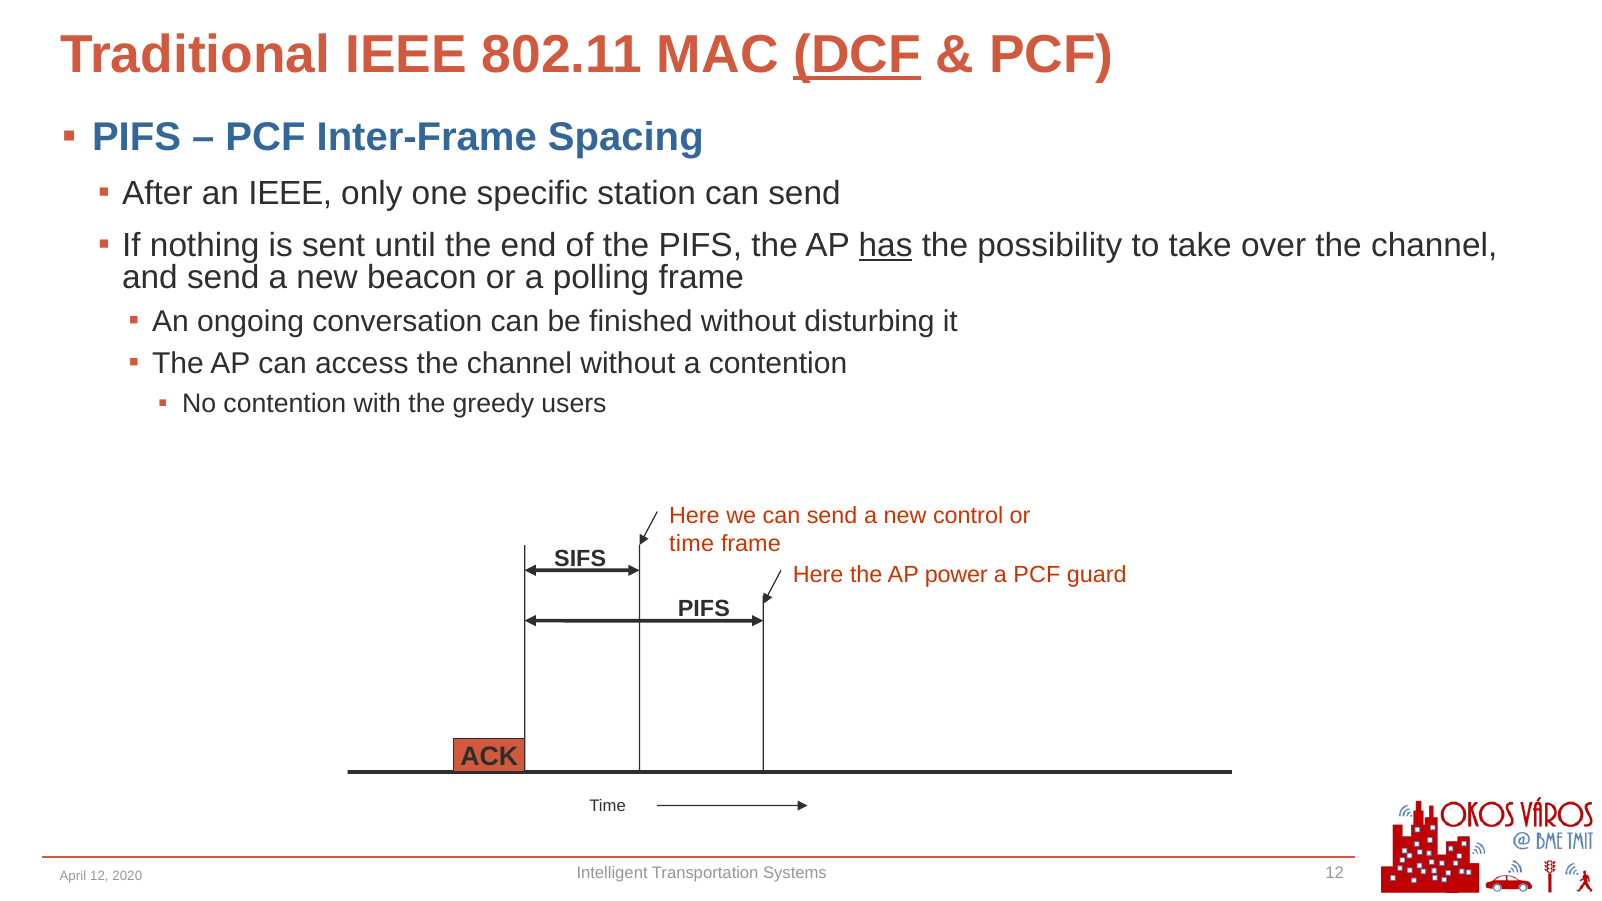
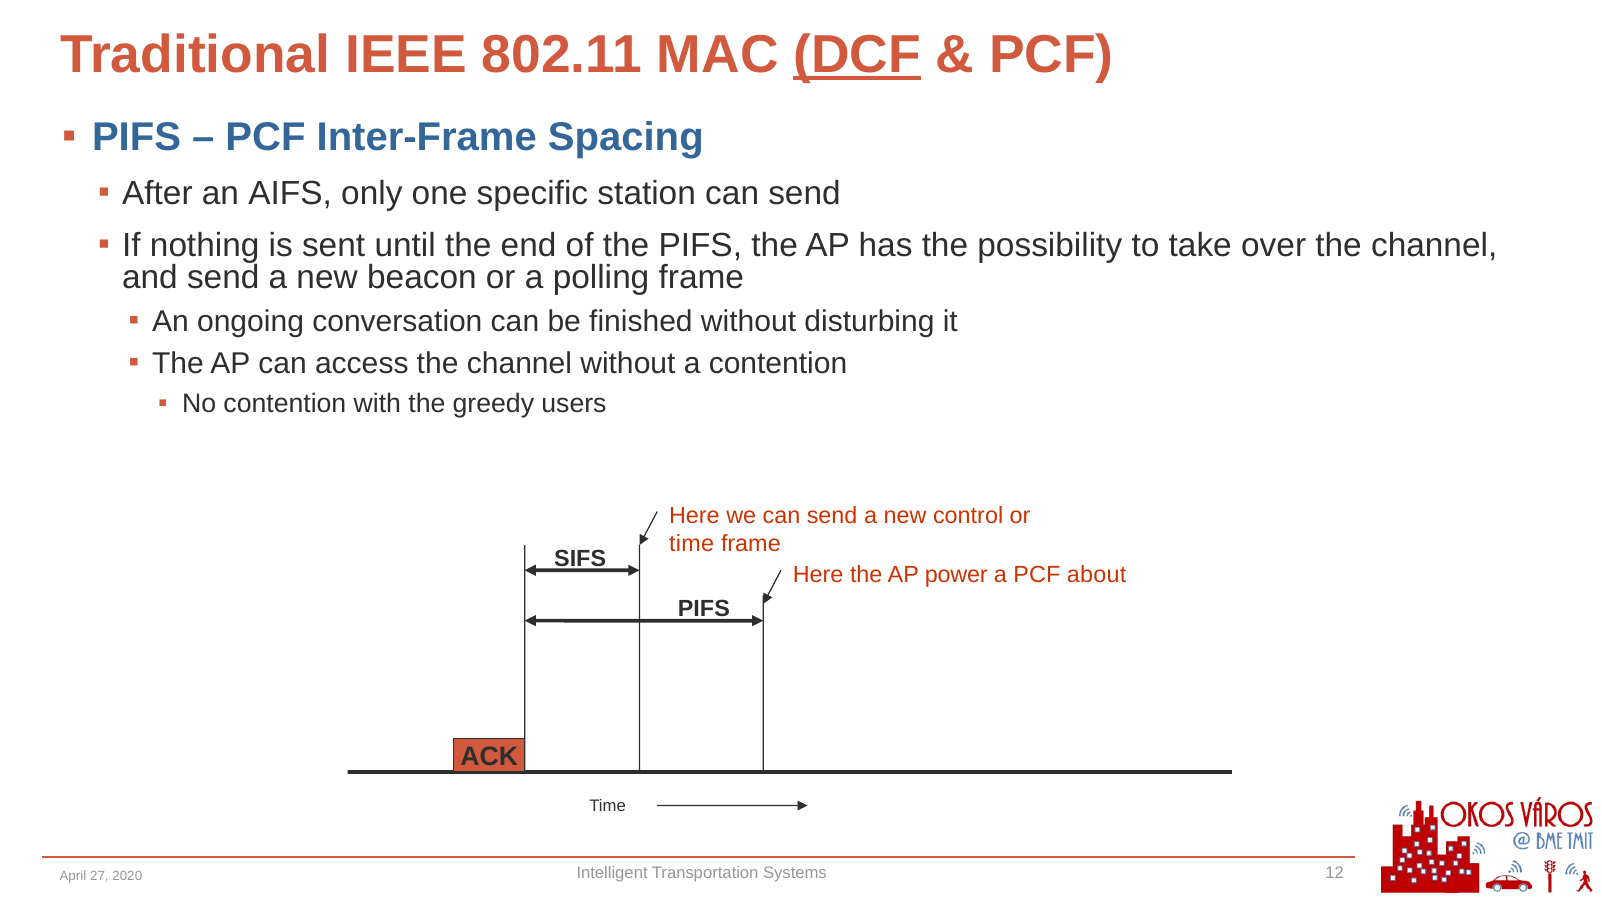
an IEEE: IEEE -> AIFS
has underline: present -> none
guard: guard -> about
April 12: 12 -> 27
